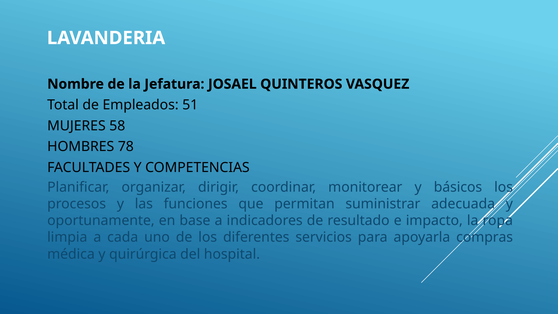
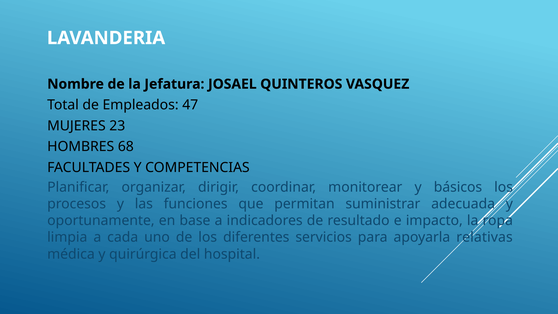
51: 51 -> 47
58: 58 -> 23
78: 78 -> 68
compras: compras -> relativas
